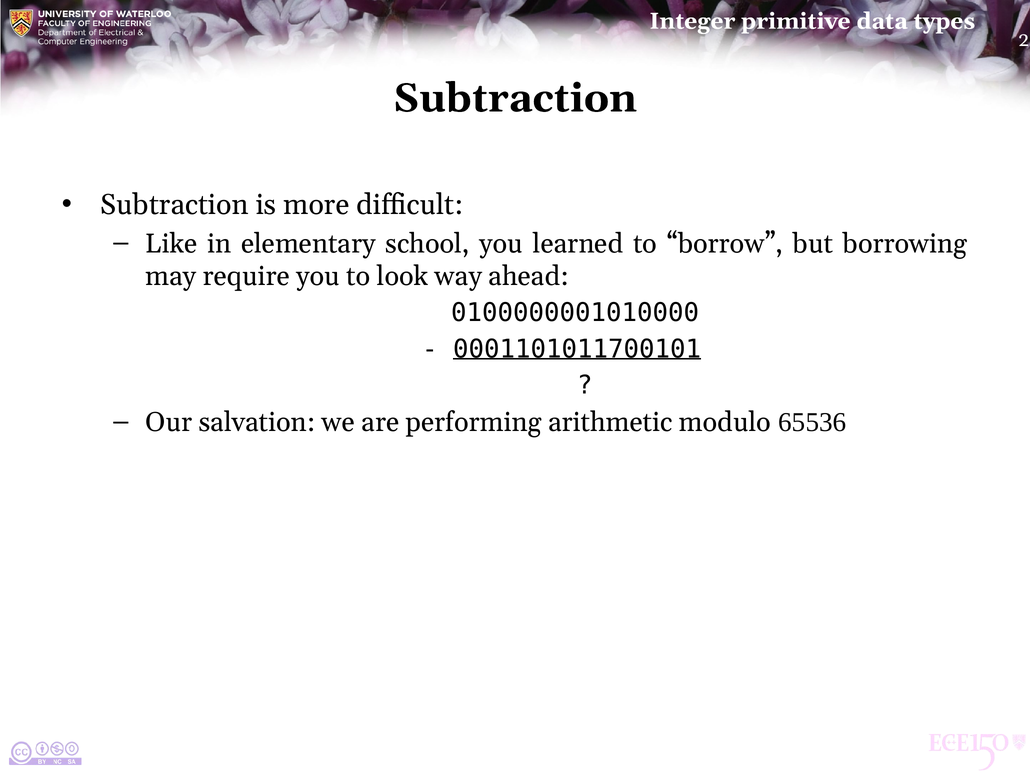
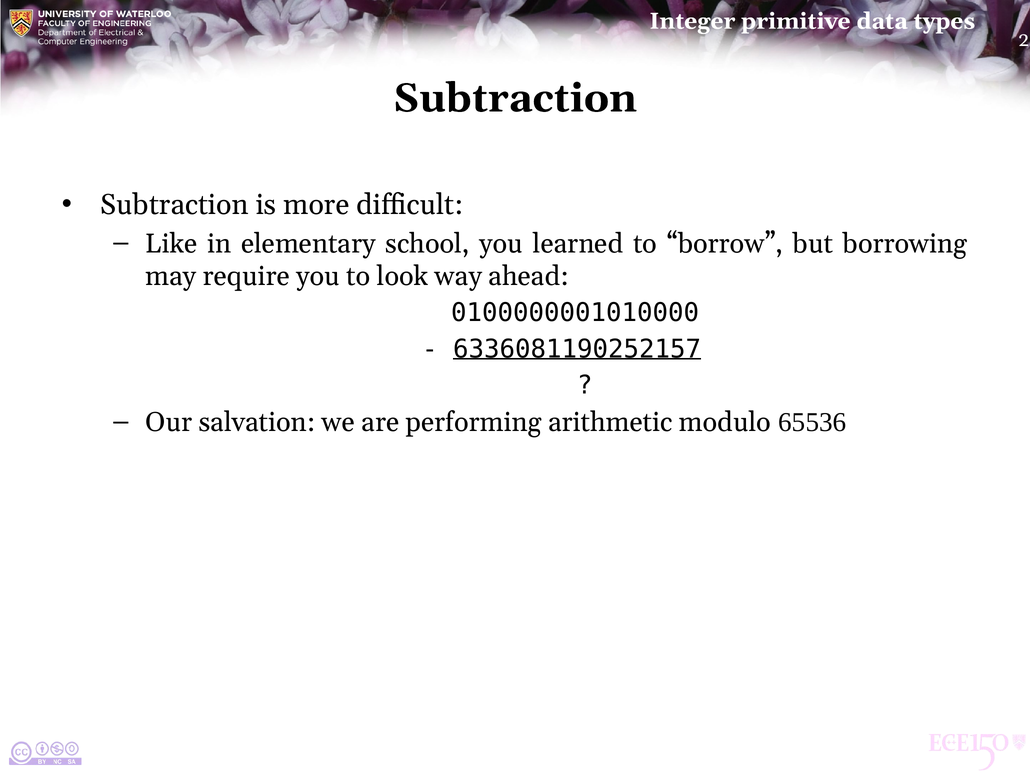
0001101011700101: 0001101011700101 -> 6336081190252157
